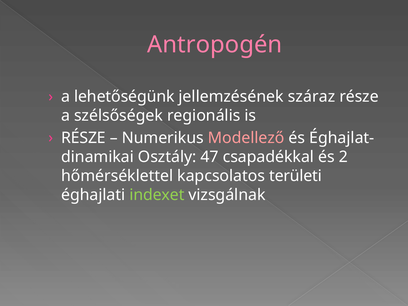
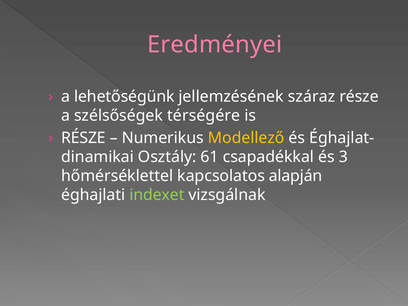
Antropogén: Antropogén -> Eredményei
regionális: regionális -> térségére
Modellező colour: pink -> yellow
47: 47 -> 61
2: 2 -> 3
területi: területi -> alapján
